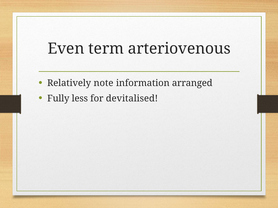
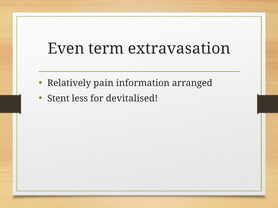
arteriovenous: arteriovenous -> extravasation
note: note -> pain
Fully: Fully -> Stent
